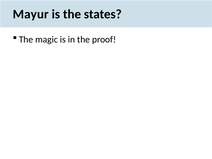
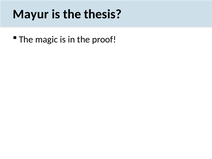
states: states -> thesis
